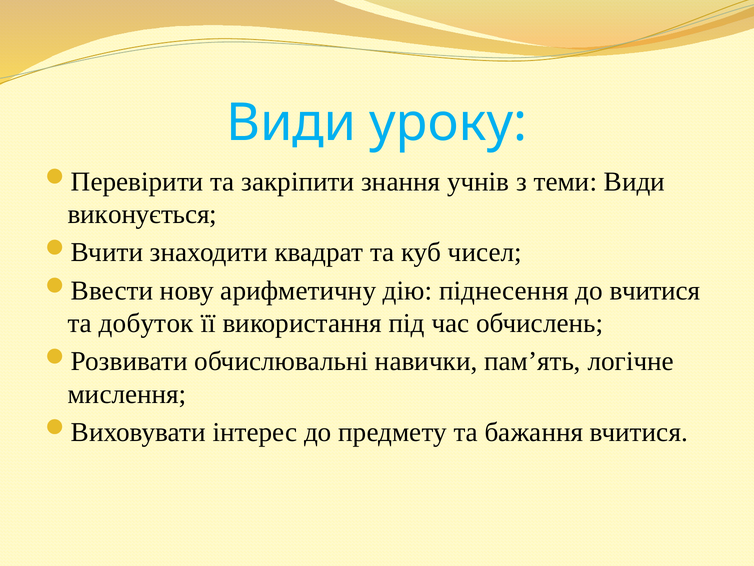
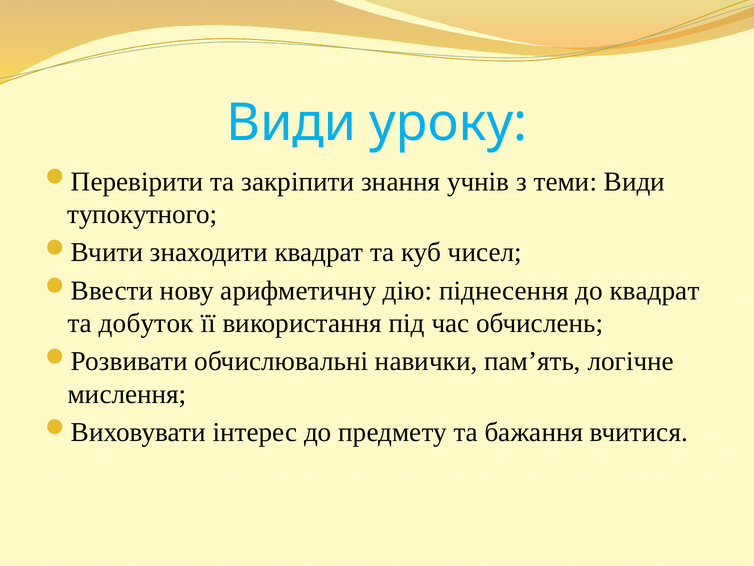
виконується: виконується -> тупокутного
до вчитися: вчитися -> квадрат
